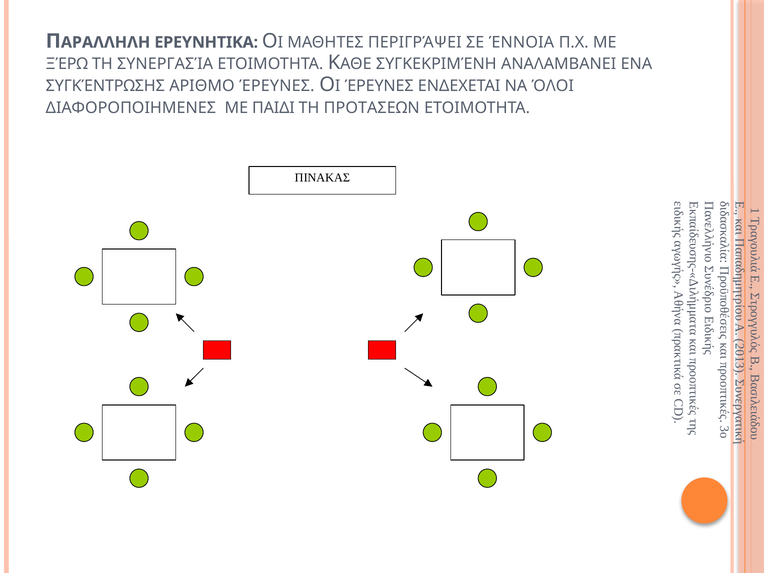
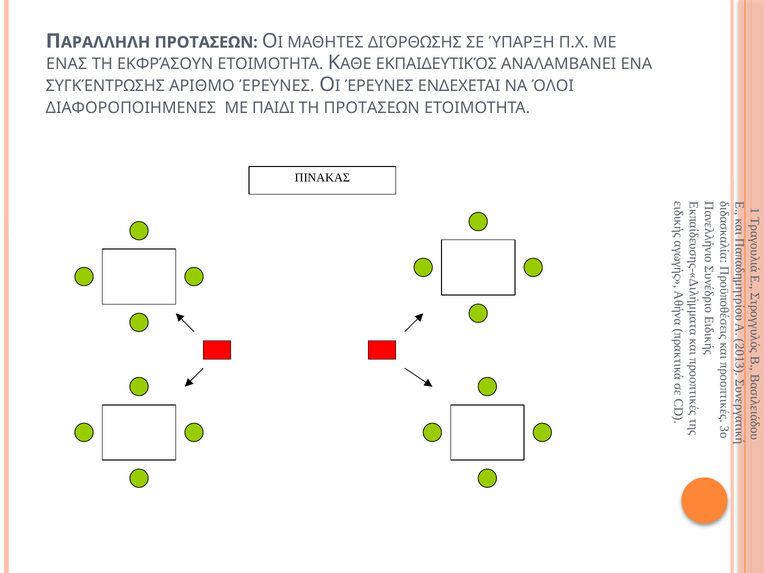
ΠΑΡΑΛΛΗΛΗ ΕΡΕΥΝΗΤΙΚΑ: ΕΡΕΥΝΗΤΙΚΑ -> ΠΡΟΤΑΣΕΩΝ
ΠΕΡΙΓΡΆΨΕΙ: ΠΕΡΙΓΡΆΨΕΙ -> ΔΙΌΡΘΩΣΗΣ
ΈΝΝΟΙΑ: ΈΝΝΟΙΑ -> ΎΠΑΡΞΗ
ΞΈΡΩ: ΞΈΡΩ -> ΕΝΑΣ
ΣΥΝΕΡΓΑΣΊΑ: ΣΥΝΕΡΓΑΣΊΑ -> ΕΚΦΡΆΣΟΥΝ
ΣΥΓΚΕΚΡΙΜΈΝΗ: ΣΥΓΚΕΚΡΙΜΈΝΗ -> ΕΚΠΑΙΔΕΥΤΙΚΌΣ
